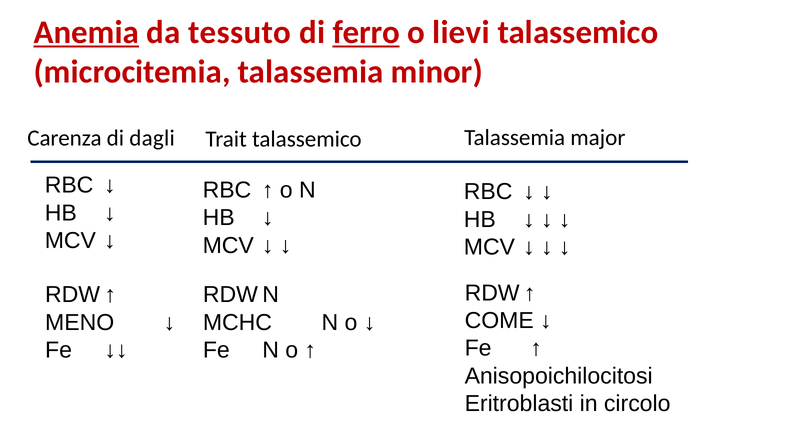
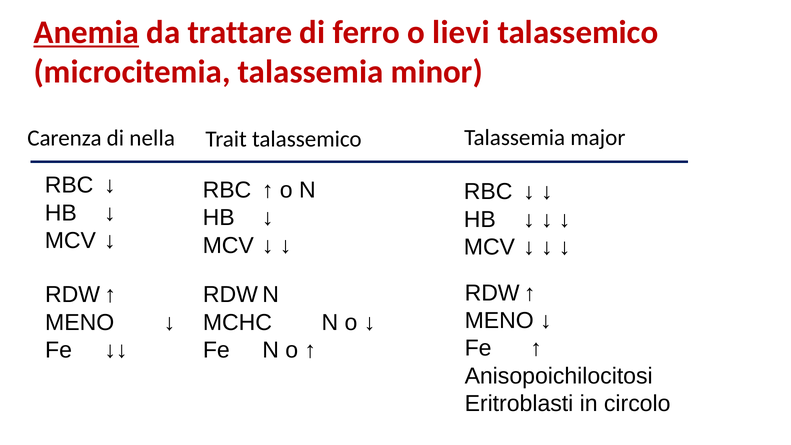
tessuto: tessuto -> trattare
ferro underline: present -> none
dagli: dagli -> nella
COME at (499, 321): COME -> MENO
